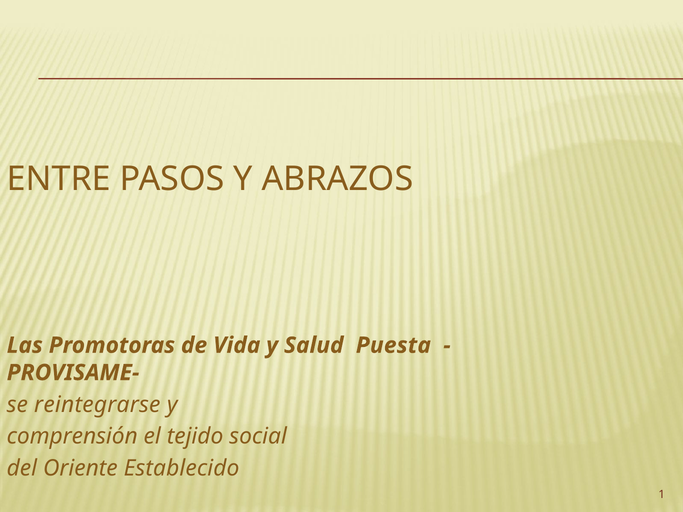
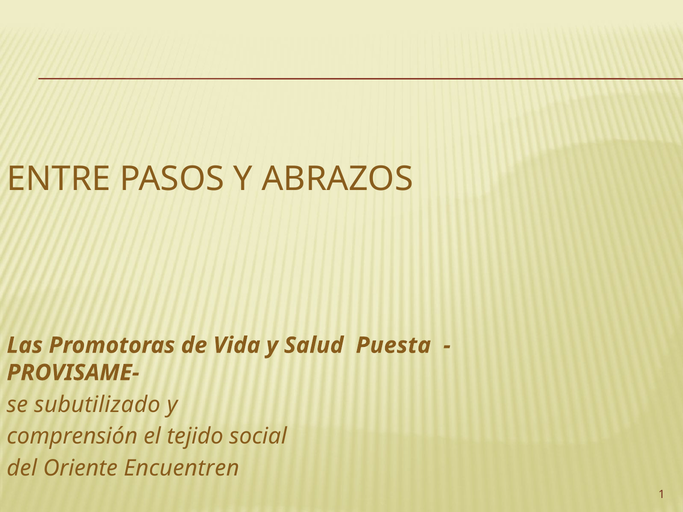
reintegrarse: reintegrarse -> subutilizado
Establecido: Establecido -> Encuentren
